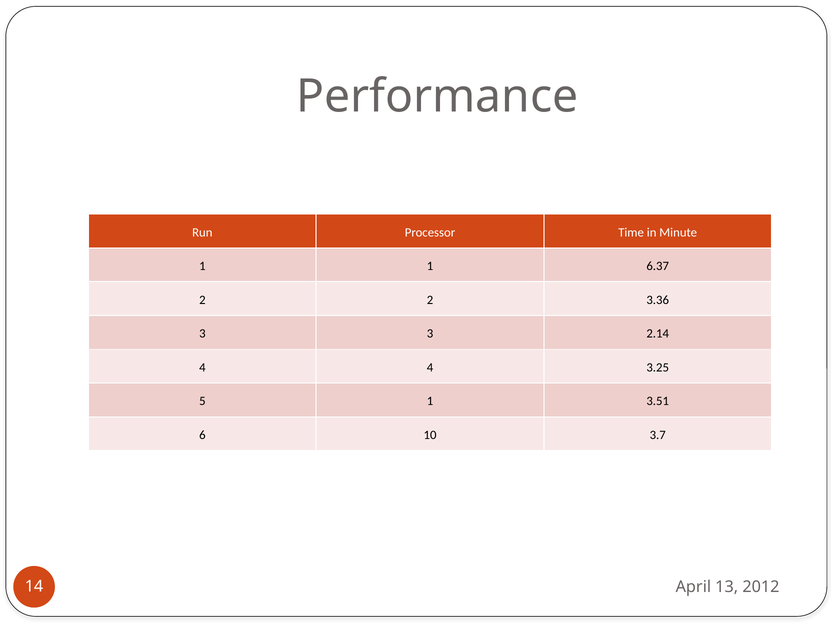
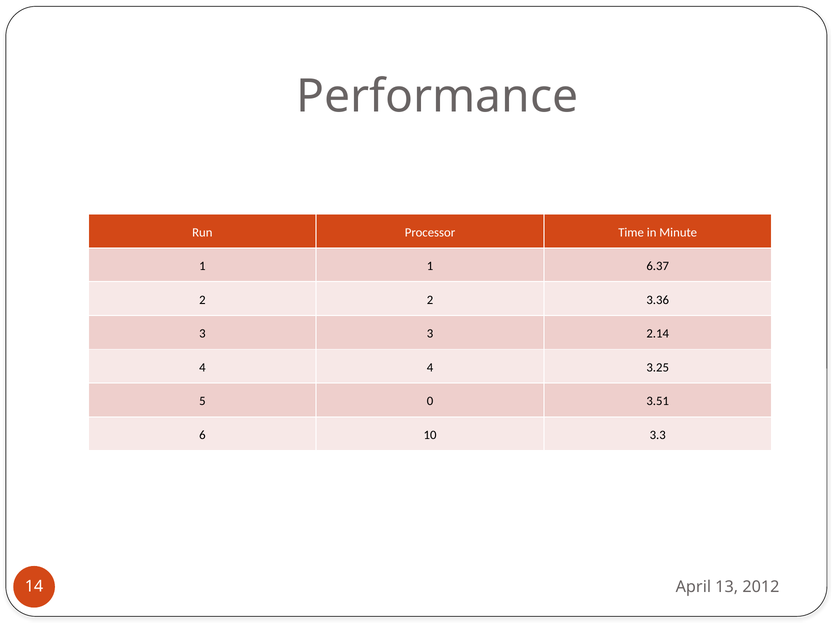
5 1: 1 -> 0
3.7: 3.7 -> 3.3
